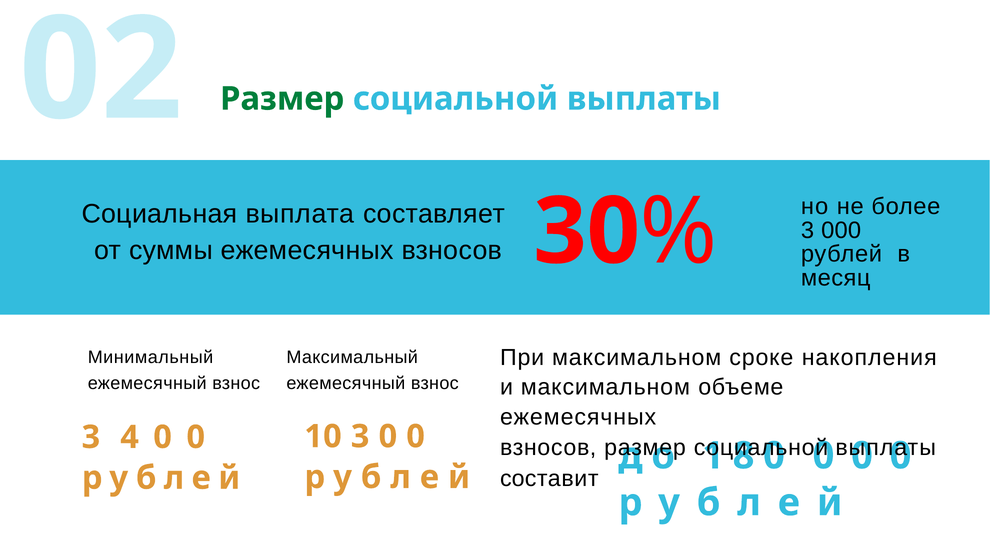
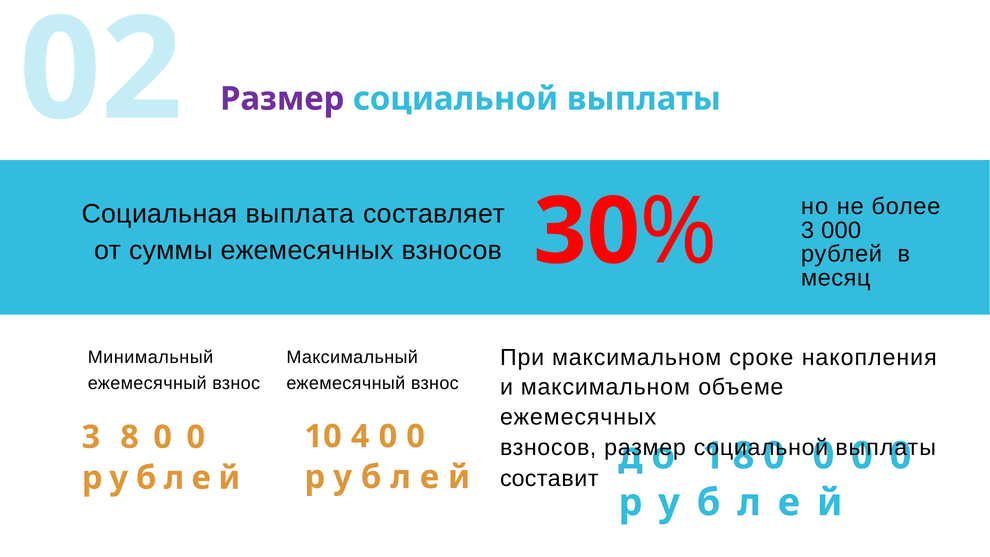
Размер at (282, 99) colour: green -> purple
10 3: 3 -> 4
4: 4 -> 8
